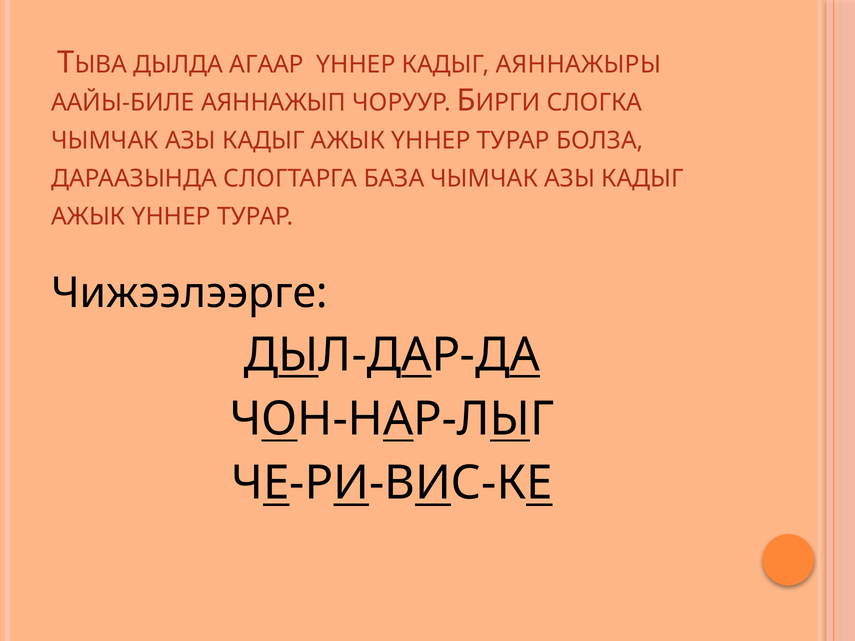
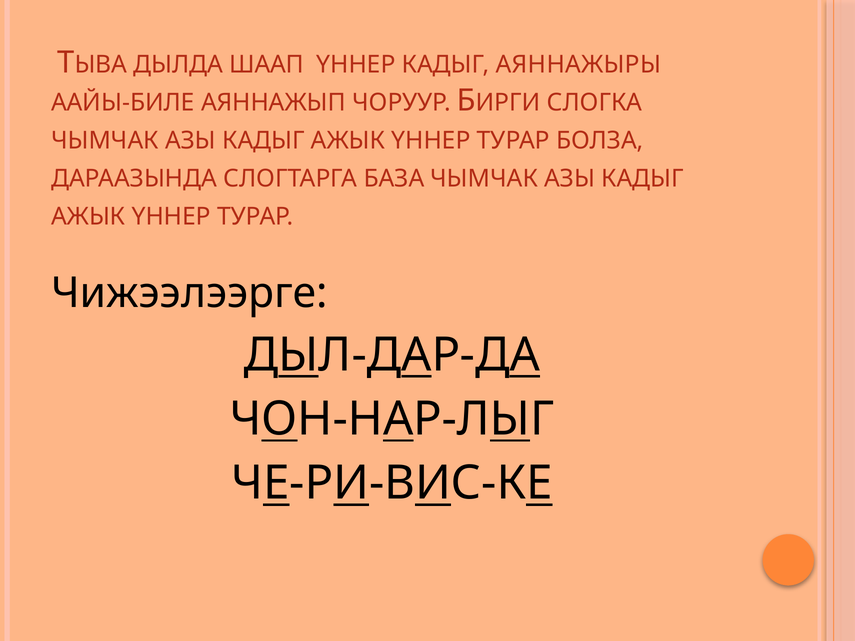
АГААР: АГААР -> ШААП
